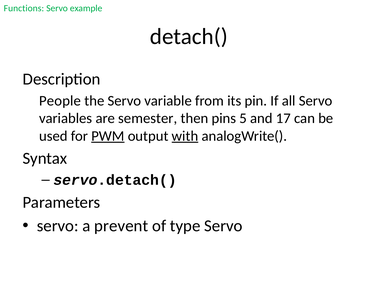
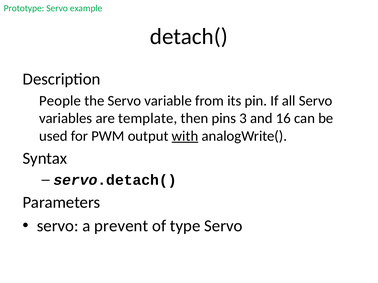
Functions: Functions -> Prototype
semester: semester -> template
5: 5 -> 3
17: 17 -> 16
PWM underline: present -> none
